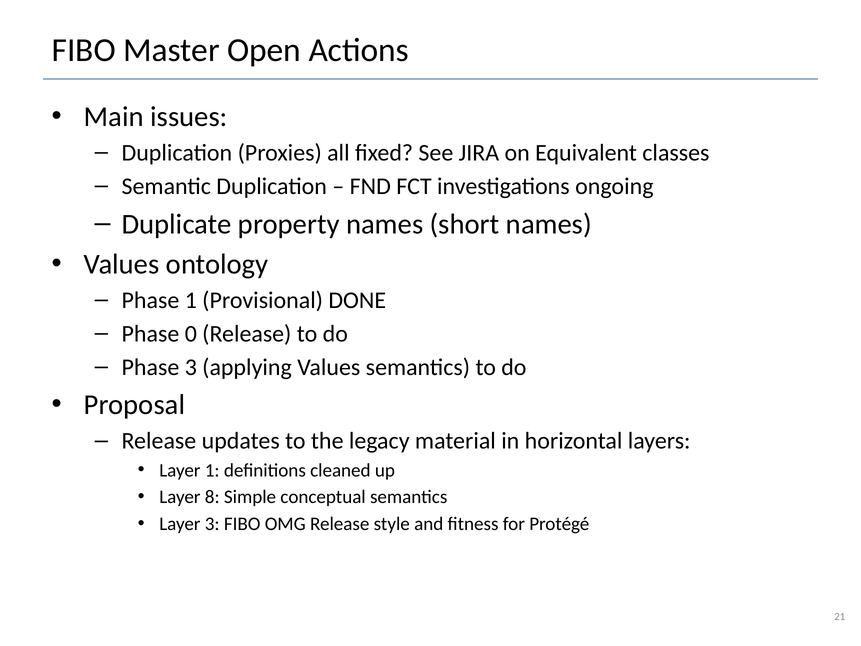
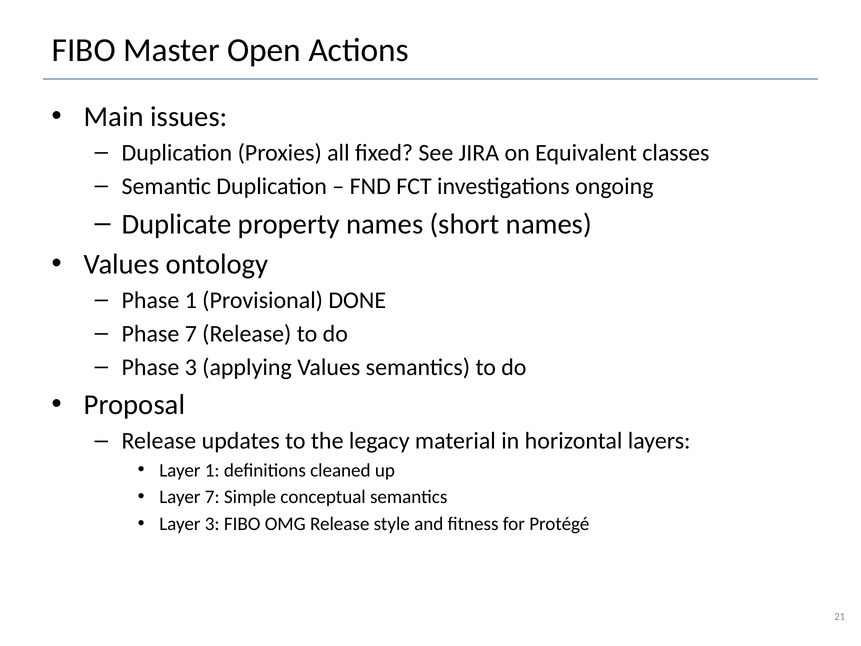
Phase 0: 0 -> 7
Layer 8: 8 -> 7
